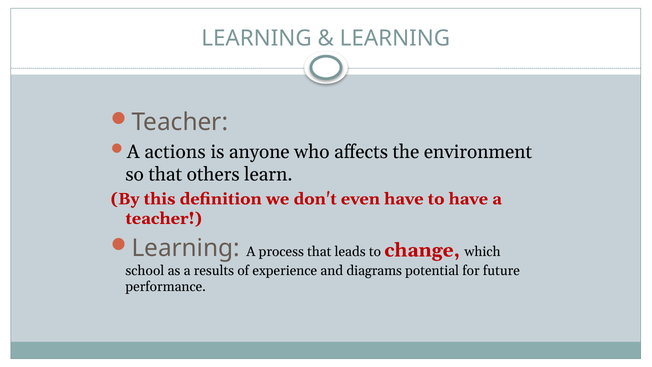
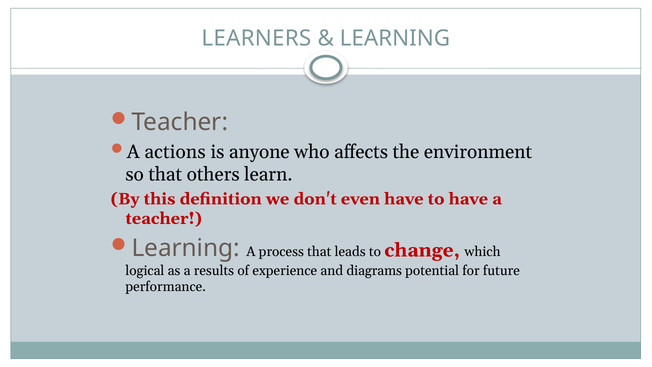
LEARNING at (256, 39): LEARNING -> LEARNERS
school: school -> logical
